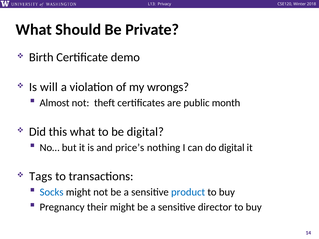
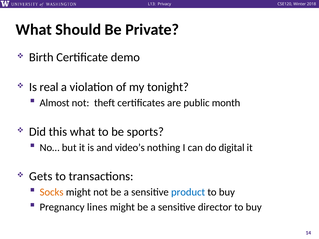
will: will -> real
wrongs: wrongs -> tonight
be digital: digital -> sports
price’s: price’s -> video’s
Tags: Tags -> Gets
Socks colour: blue -> orange
their: their -> lines
